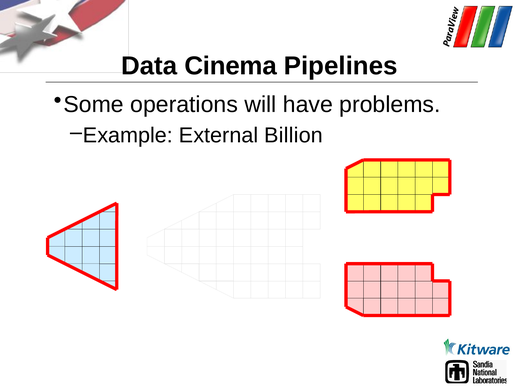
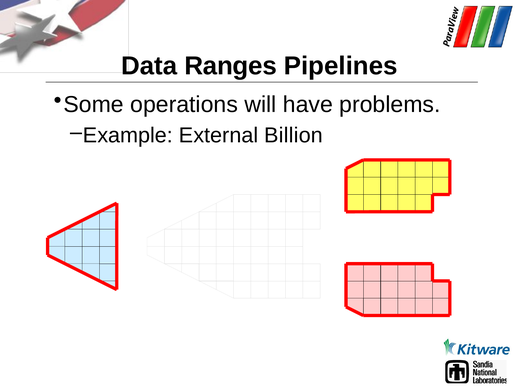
Cinema: Cinema -> Ranges
